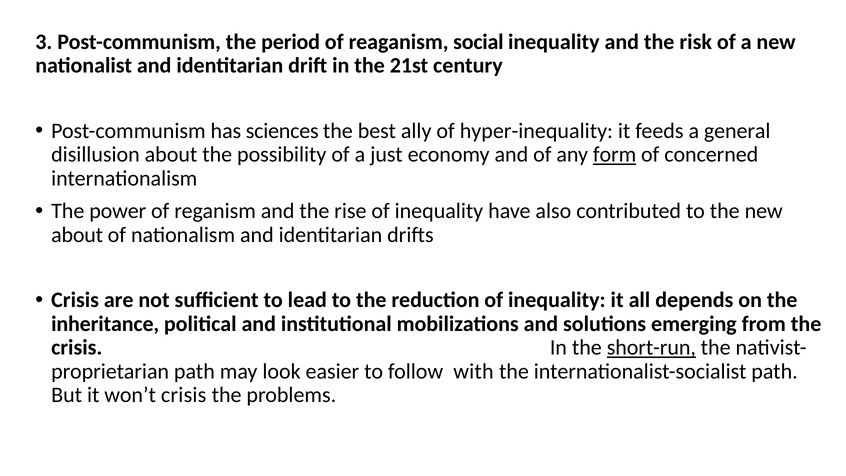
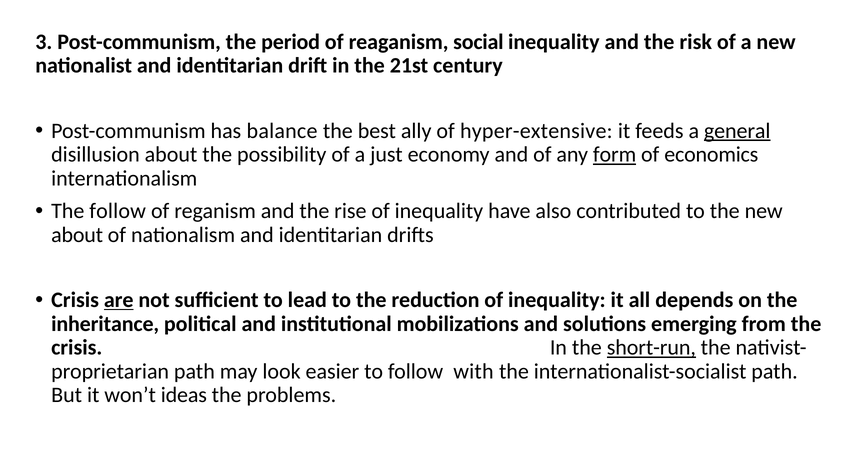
sciences: sciences -> balance
hyper-inequality: hyper-inequality -> hyper-extensive
general underline: none -> present
concerned: concerned -> economics
The power: power -> follow
are underline: none -> present
won’t crisis: crisis -> ideas
